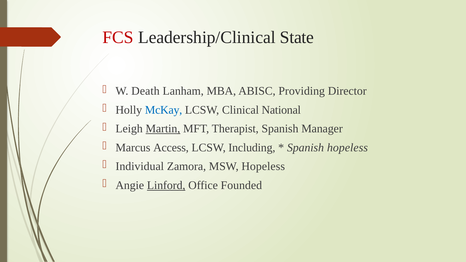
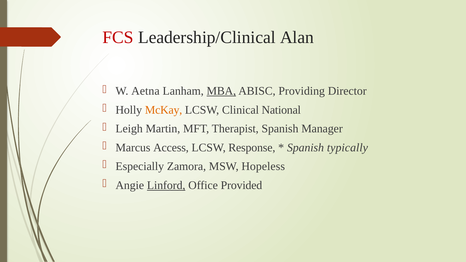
State: State -> Alan
Death: Death -> Aetna
MBA underline: none -> present
McKay colour: blue -> orange
Martin underline: present -> none
Including: Including -> Response
Spanish hopeless: hopeless -> typically
Individual: Individual -> Especially
Founded: Founded -> Provided
